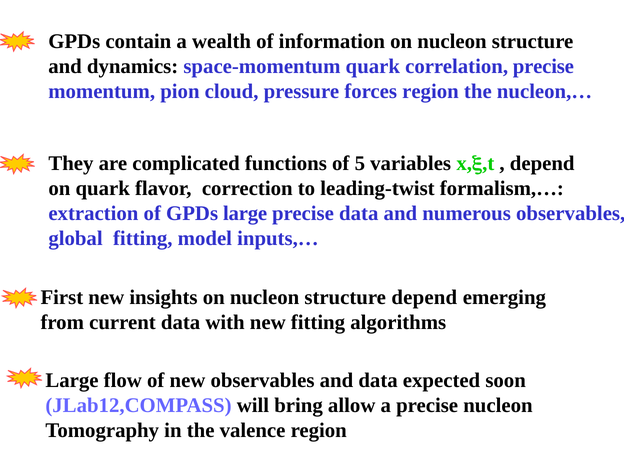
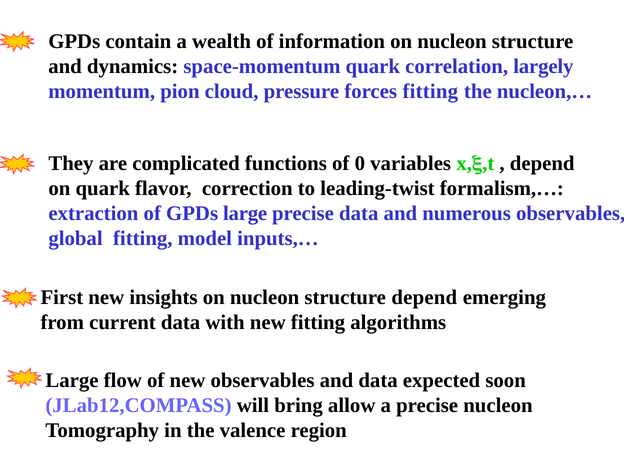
correlation precise: precise -> largely
forces region: region -> fitting
5: 5 -> 0
